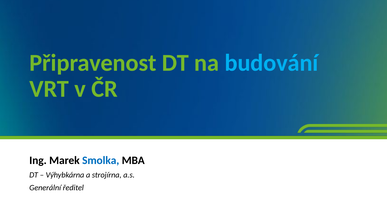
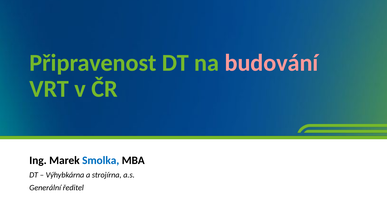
budování colour: light blue -> pink
